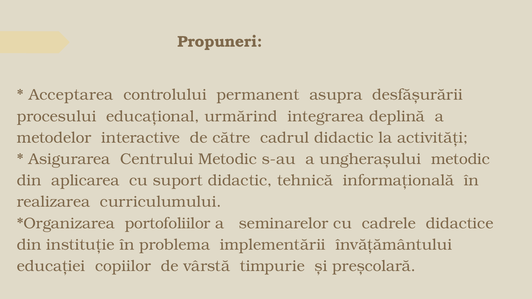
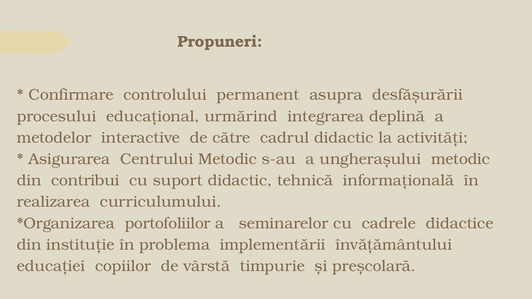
Acceptarea: Acceptarea -> Confirmare
aplicarea: aplicarea -> contribui
